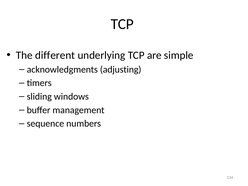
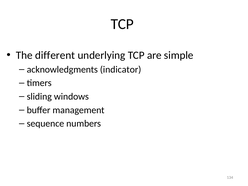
adjusting: adjusting -> indicator
